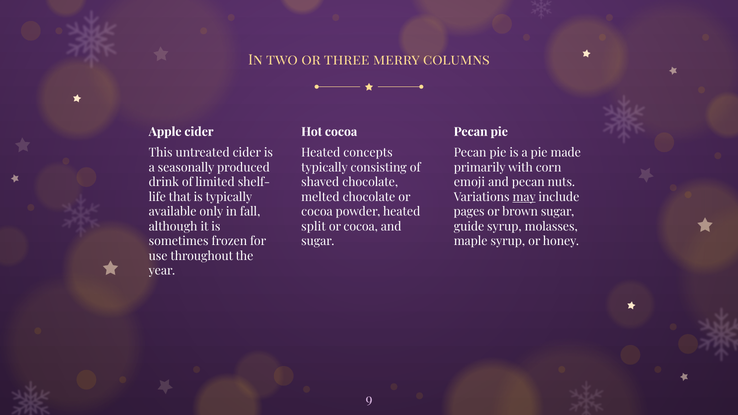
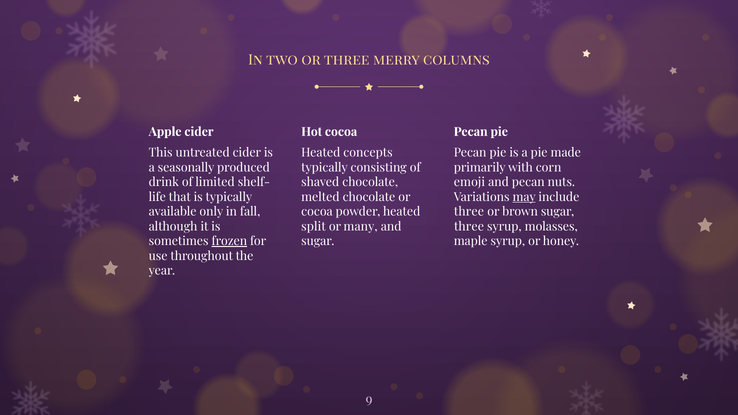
pages at (469, 212): pages -> three
cocoa at (361, 227): cocoa -> many
guide at (469, 227): guide -> three
frozen underline: none -> present
